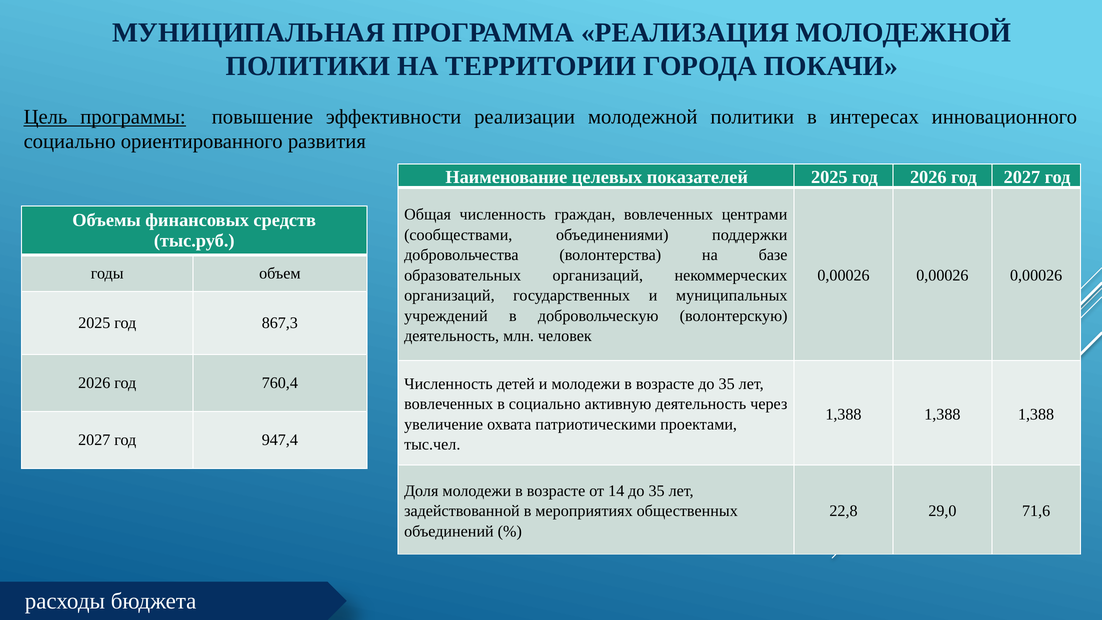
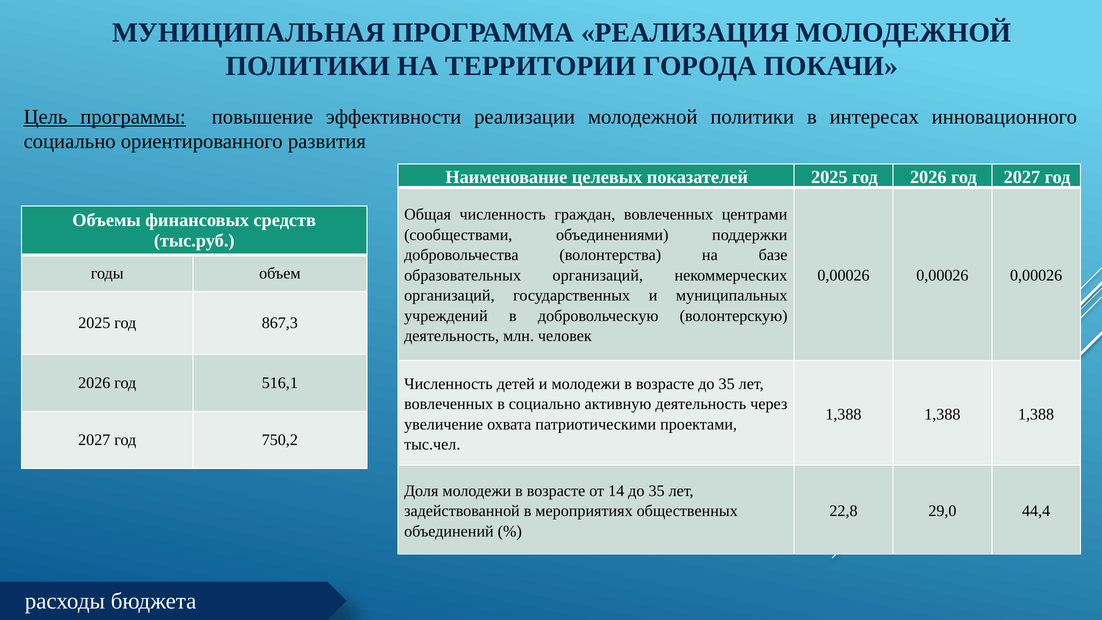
760,4: 760,4 -> 516,1
947,4: 947,4 -> 750,2
71,6: 71,6 -> 44,4
